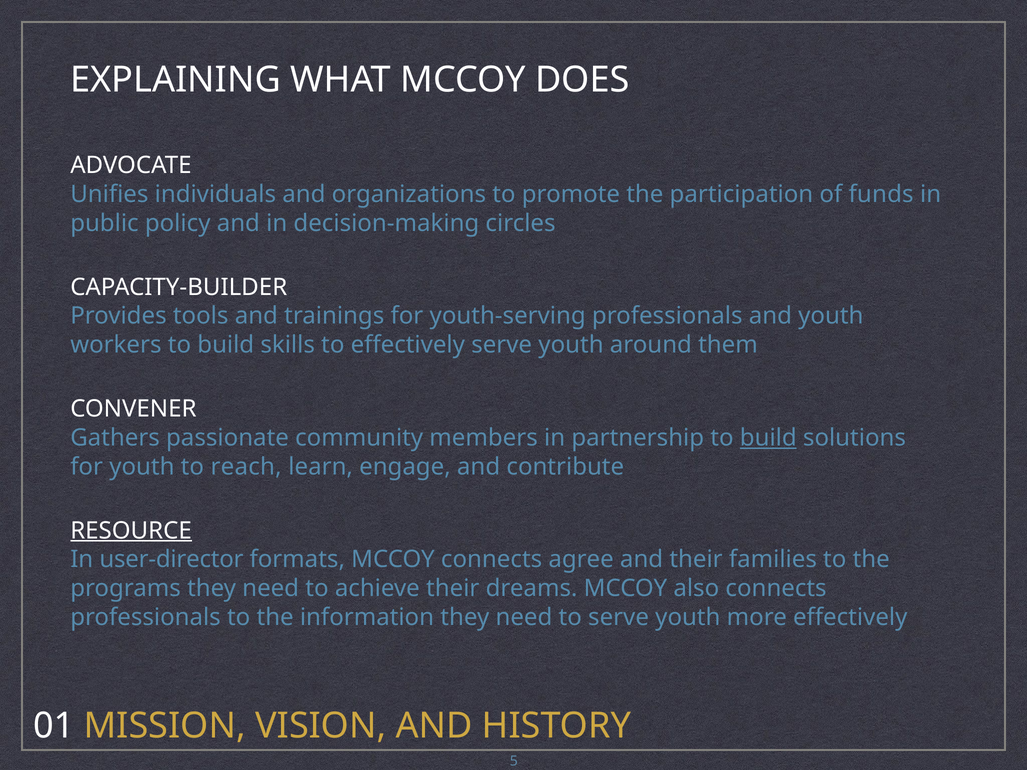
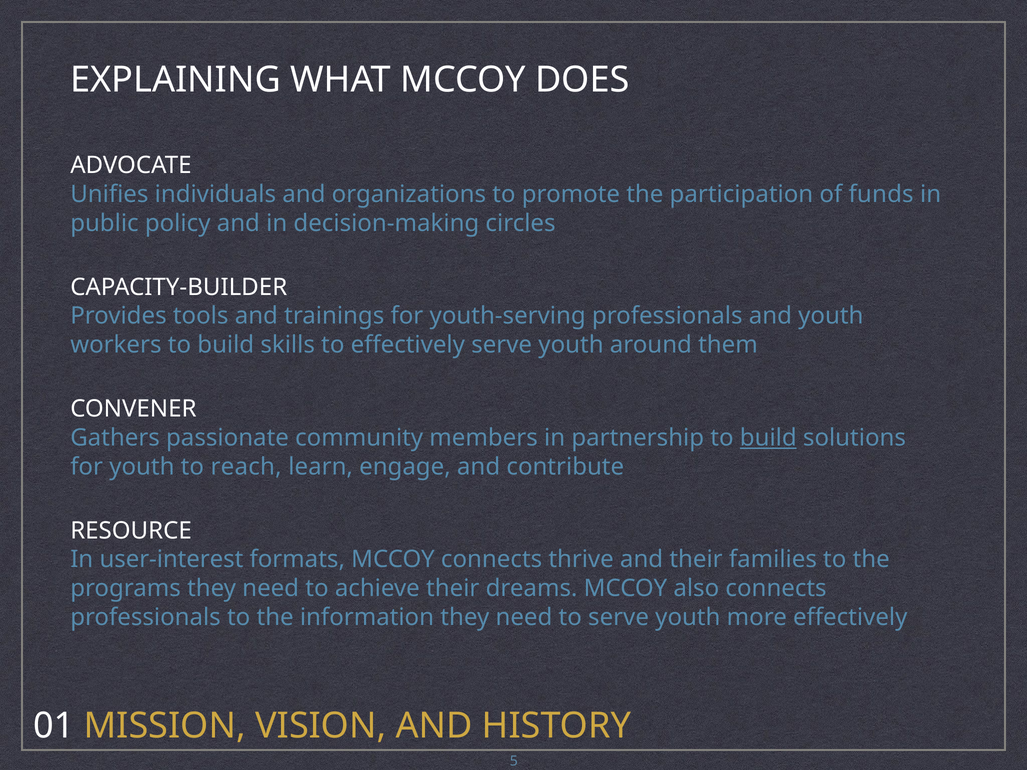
RESOURCE underline: present -> none
user-director: user-director -> user-interest
agree: agree -> thrive
